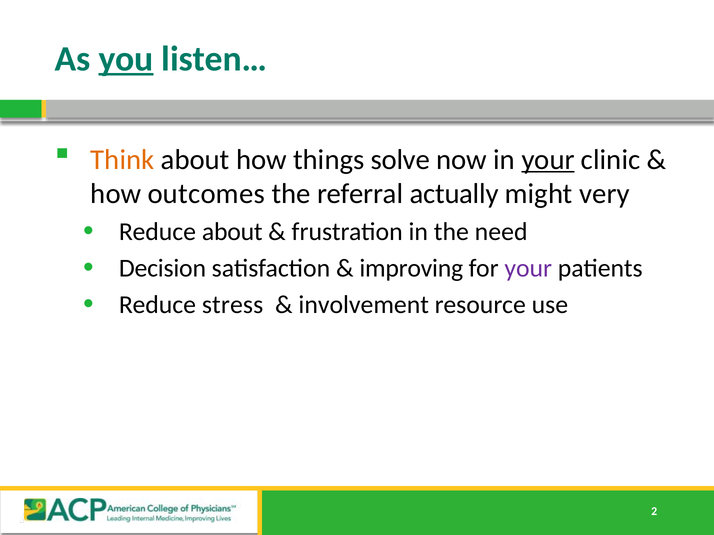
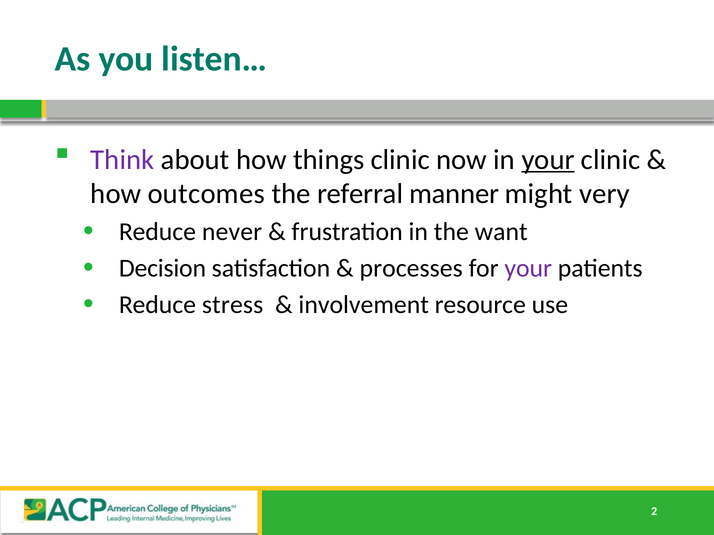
you underline: present -> none
Think colour: orange -> purple
things solve: solve -> clinic
actually: actually -> manner
Reduce about: about -> never
need: need -> want
improving: improving -> processes
